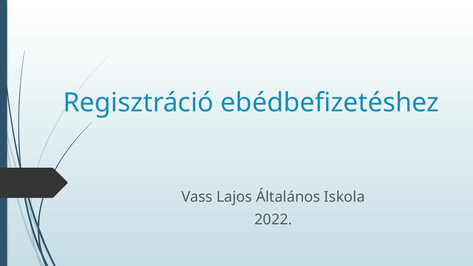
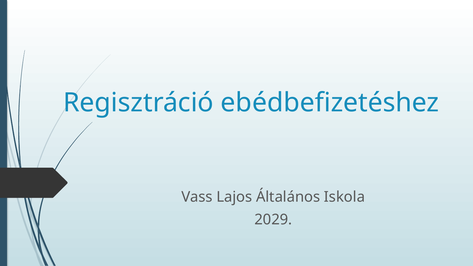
2022: 2022 -> 2029
